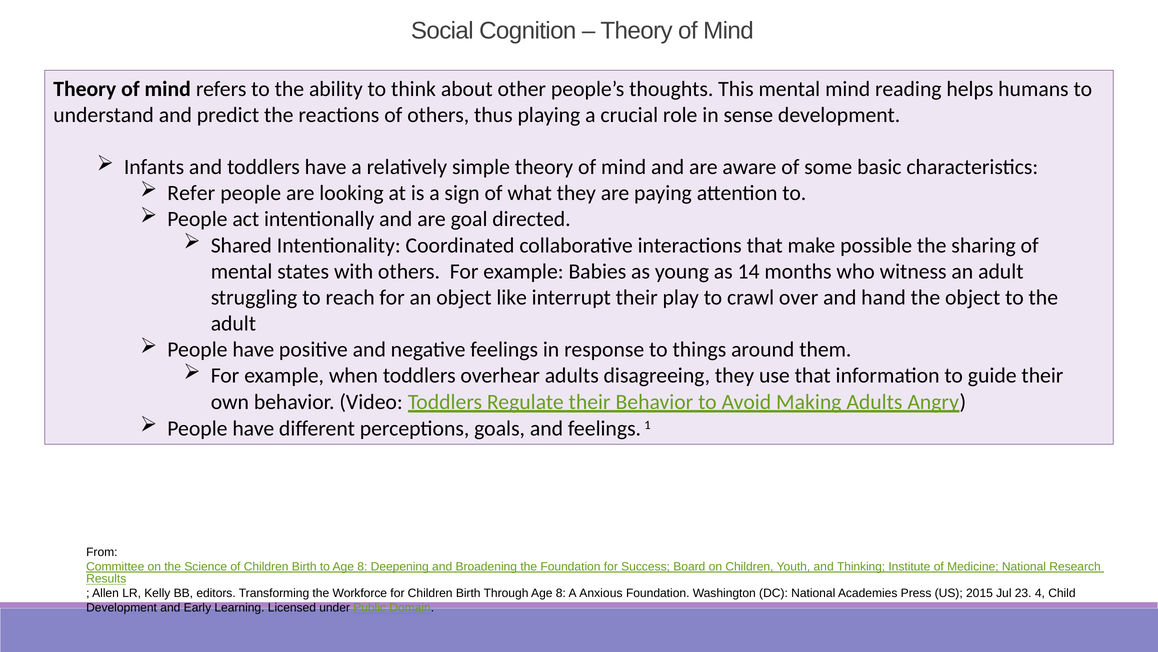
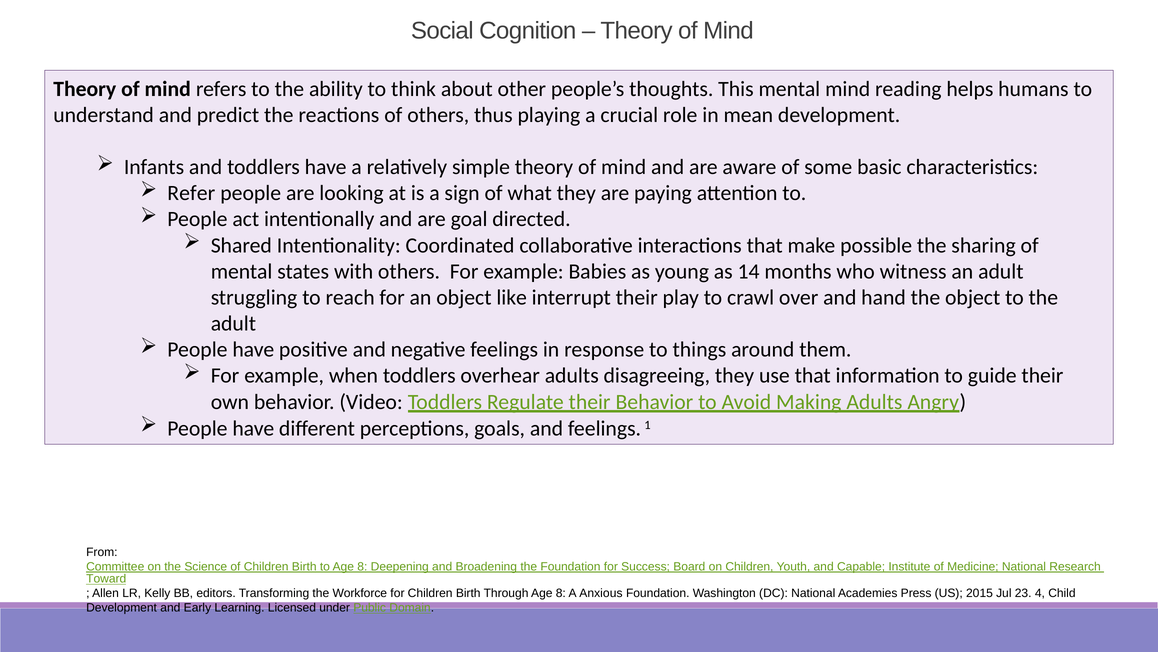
sense: sense -> mean
Thinking: Thinking -> Capable
Results: Results -> Toward
